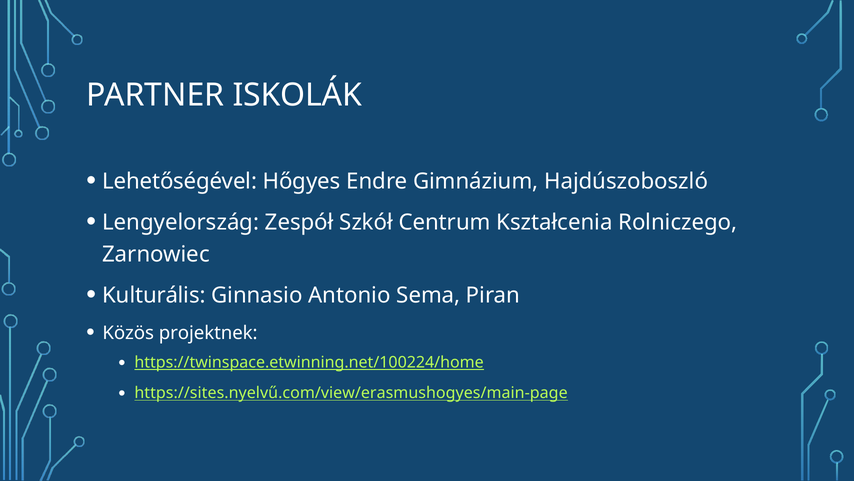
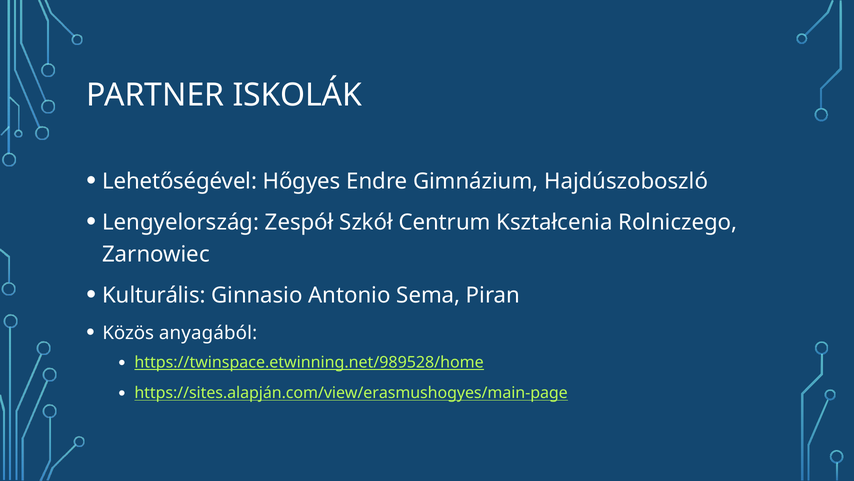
projektnek: projektnek -> anyagából
https://twinspace.etwinning.net/100224/home: https://twinspace.etwinning.net/100224/home -> https://twinspace.etwinning.net/989528/home
https://sites.nyelvű.com/view/erasmushogyes/main-page: https://sites.nyelvű.com/view/erasmushogyes/main-page -> https://sites.alapján.com/view/erasmushogyes/main-page
